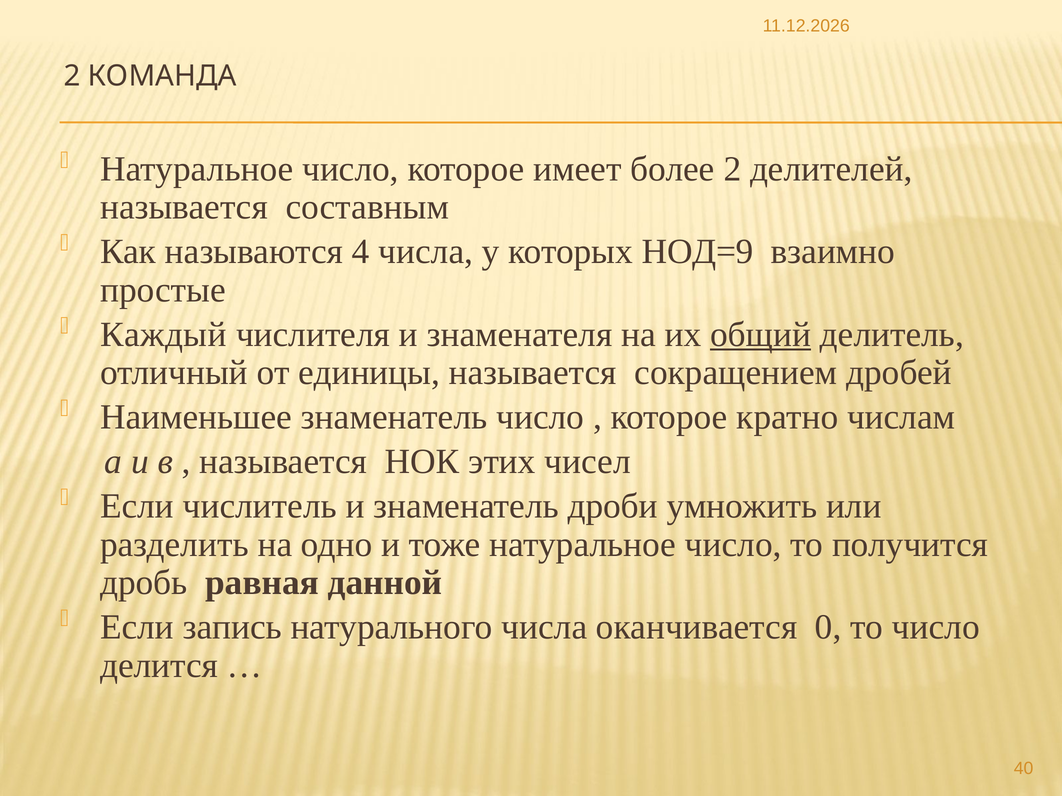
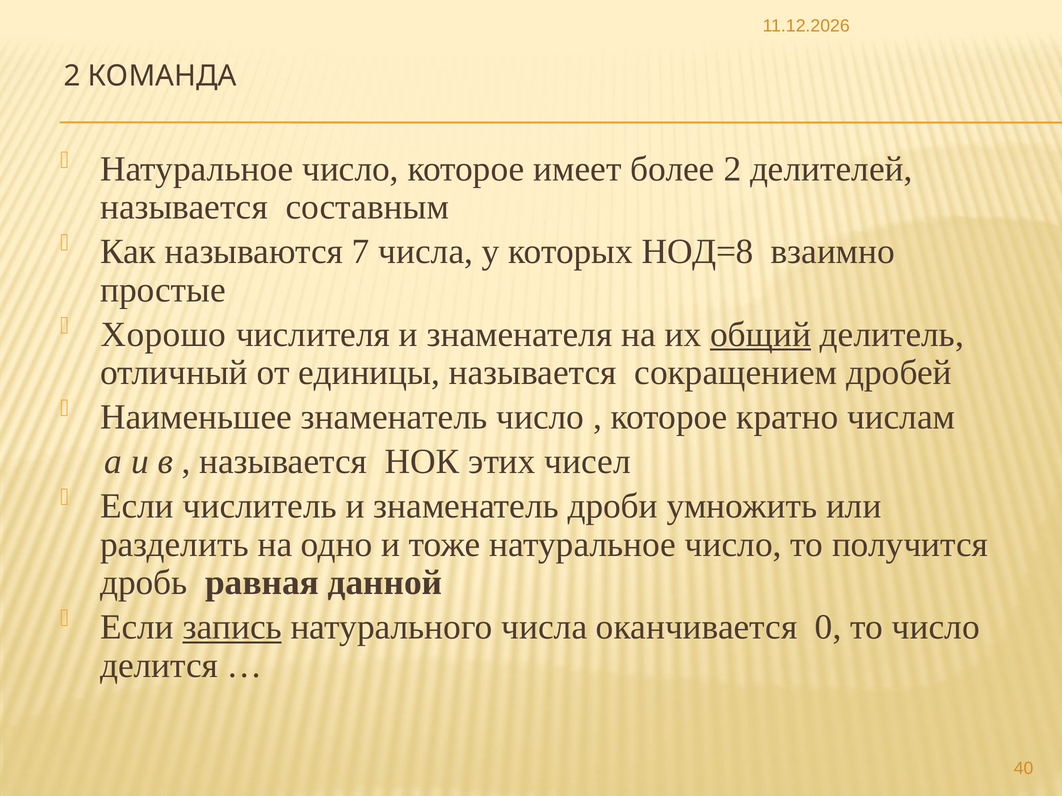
4: 4 -> 7
НОД=9: НОД=9 -> НОД=8
Каждый: Каждый -> Хорошо
запись underline: none -> present
